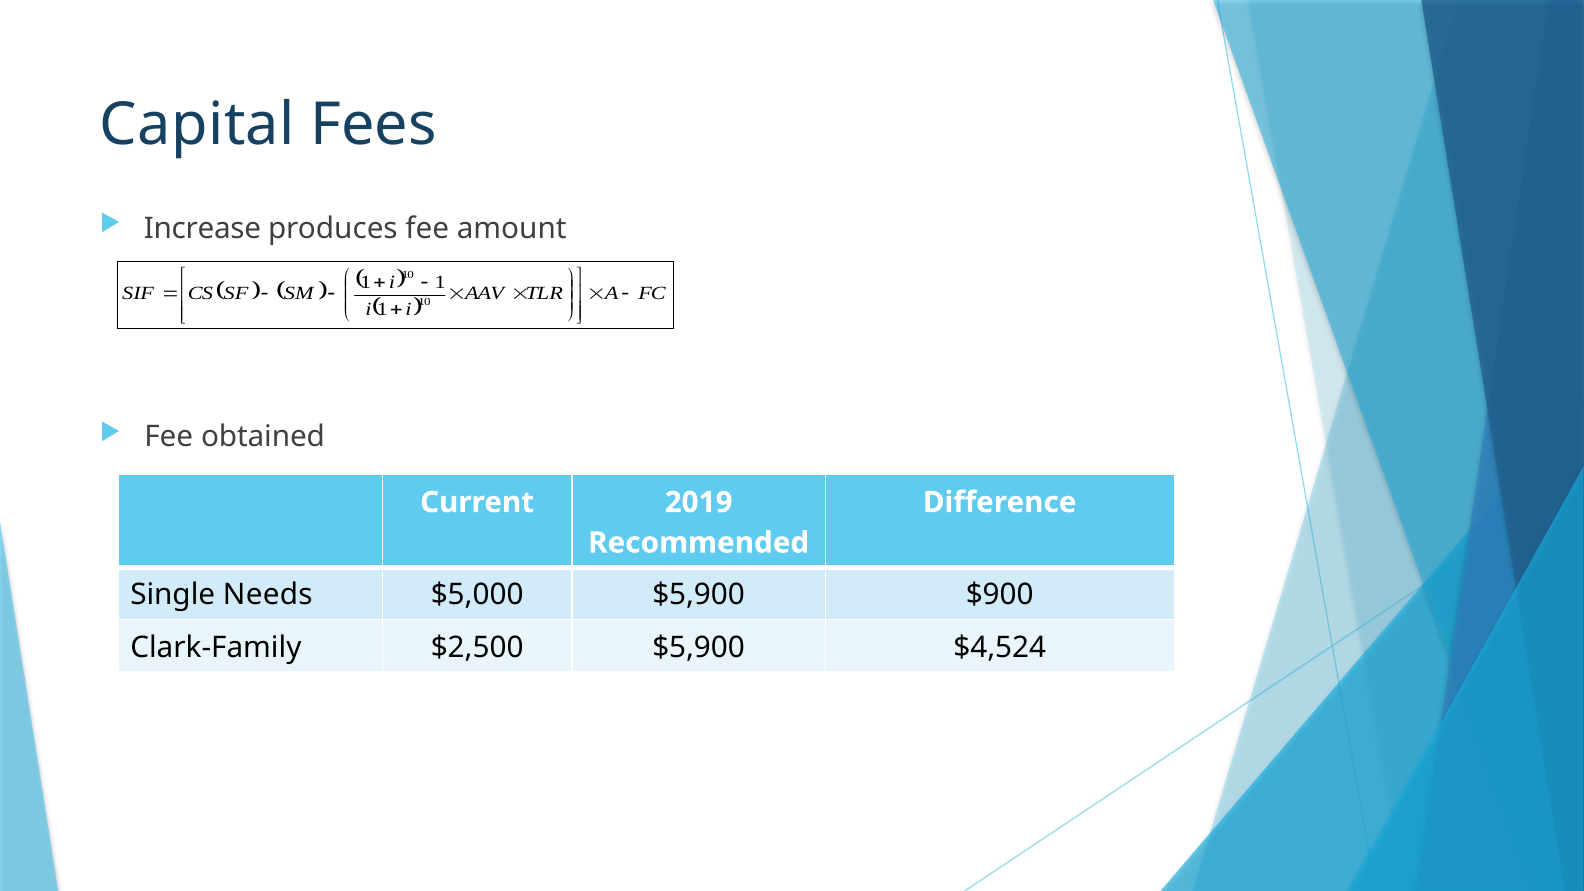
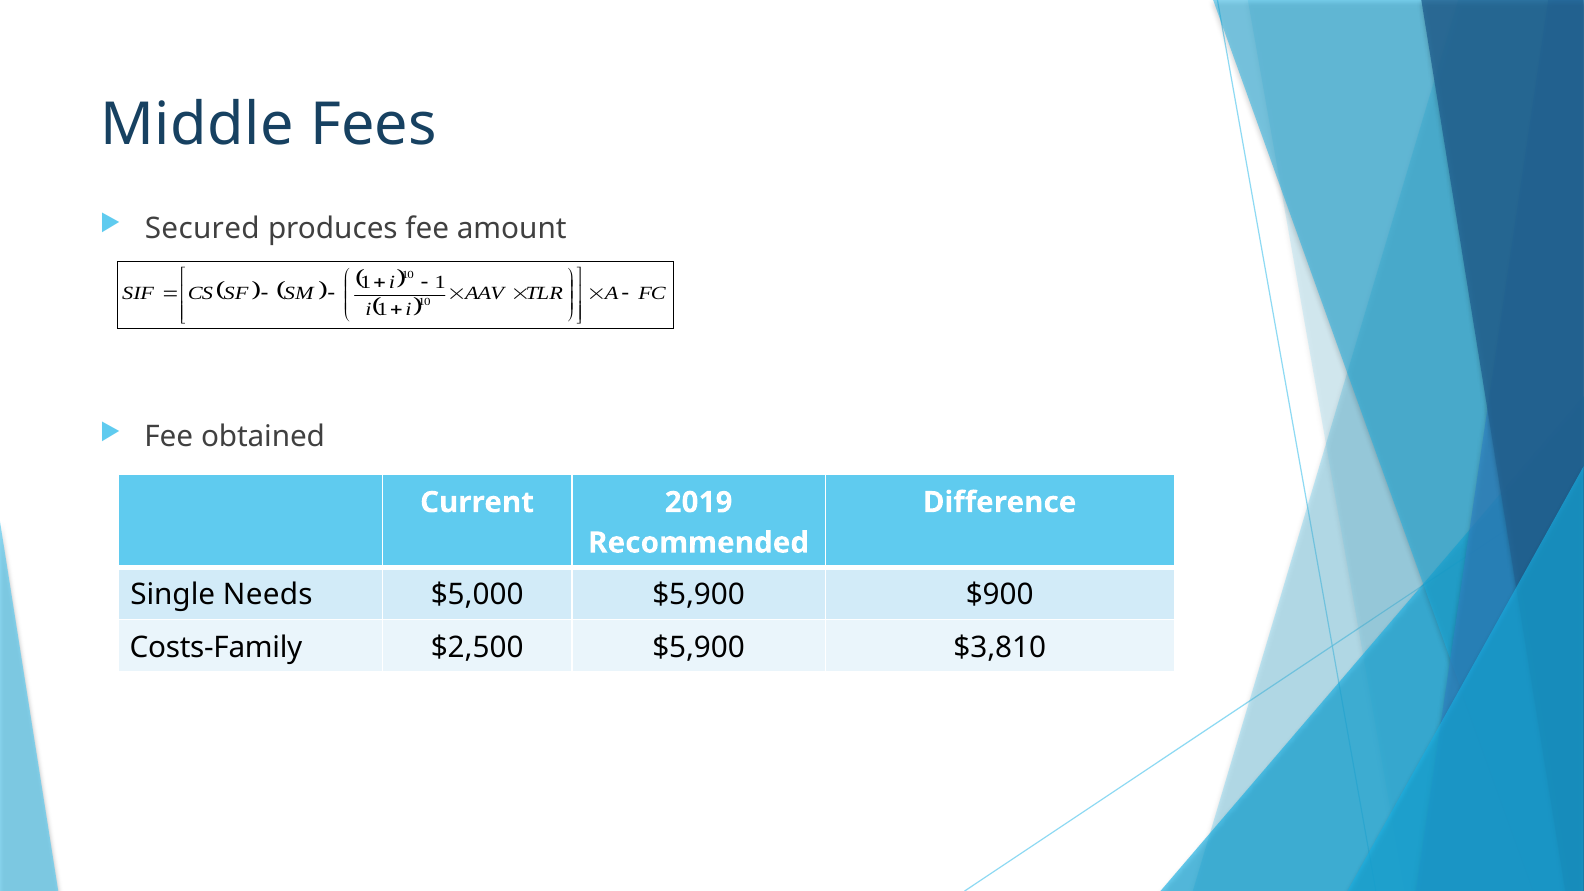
Capital: Capital -> Middle
Increase: Increase -> Secured
Clark-Family: Clark-Family -> Costs-Family
$4,524: $4,524 -> $3,810
